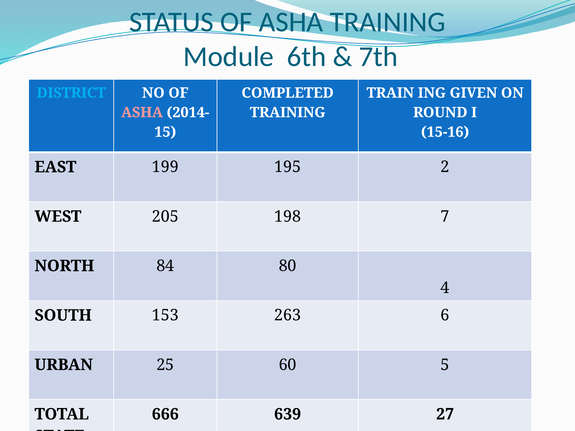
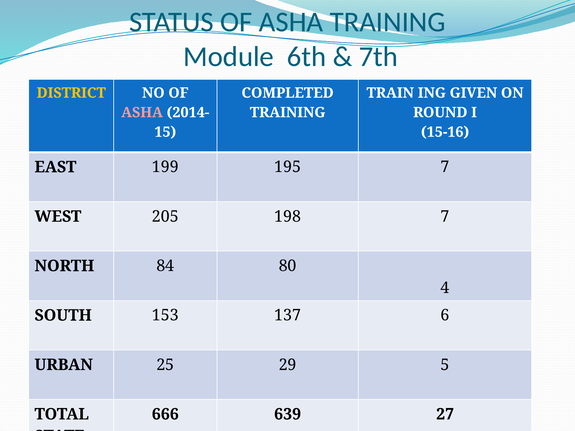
DISTRICT colour: light blue -> yellow
195 2: 2 -> 7
263: 263 -> 137
60: 60 -> 29
